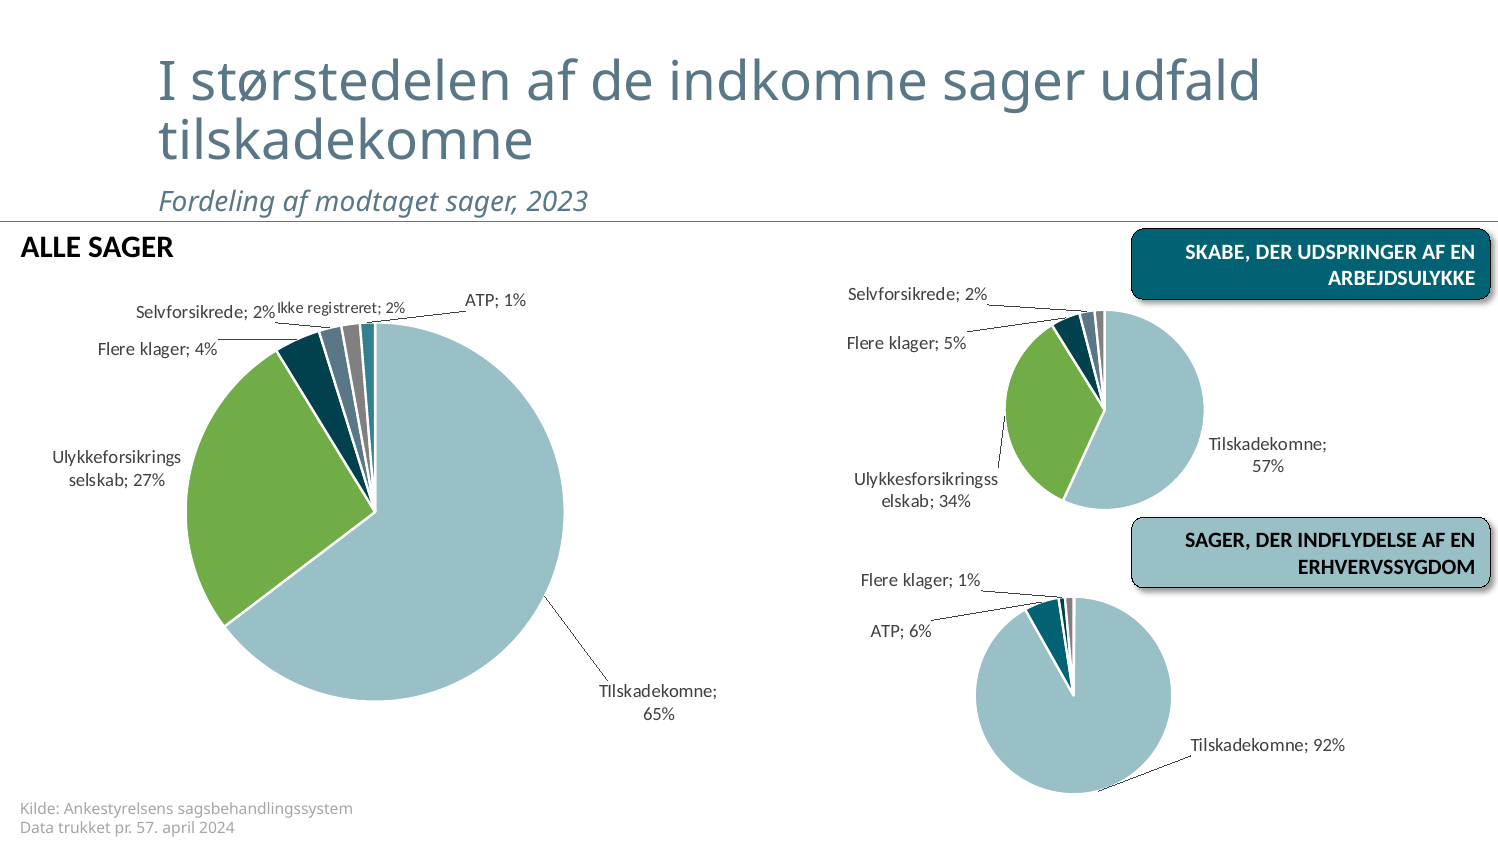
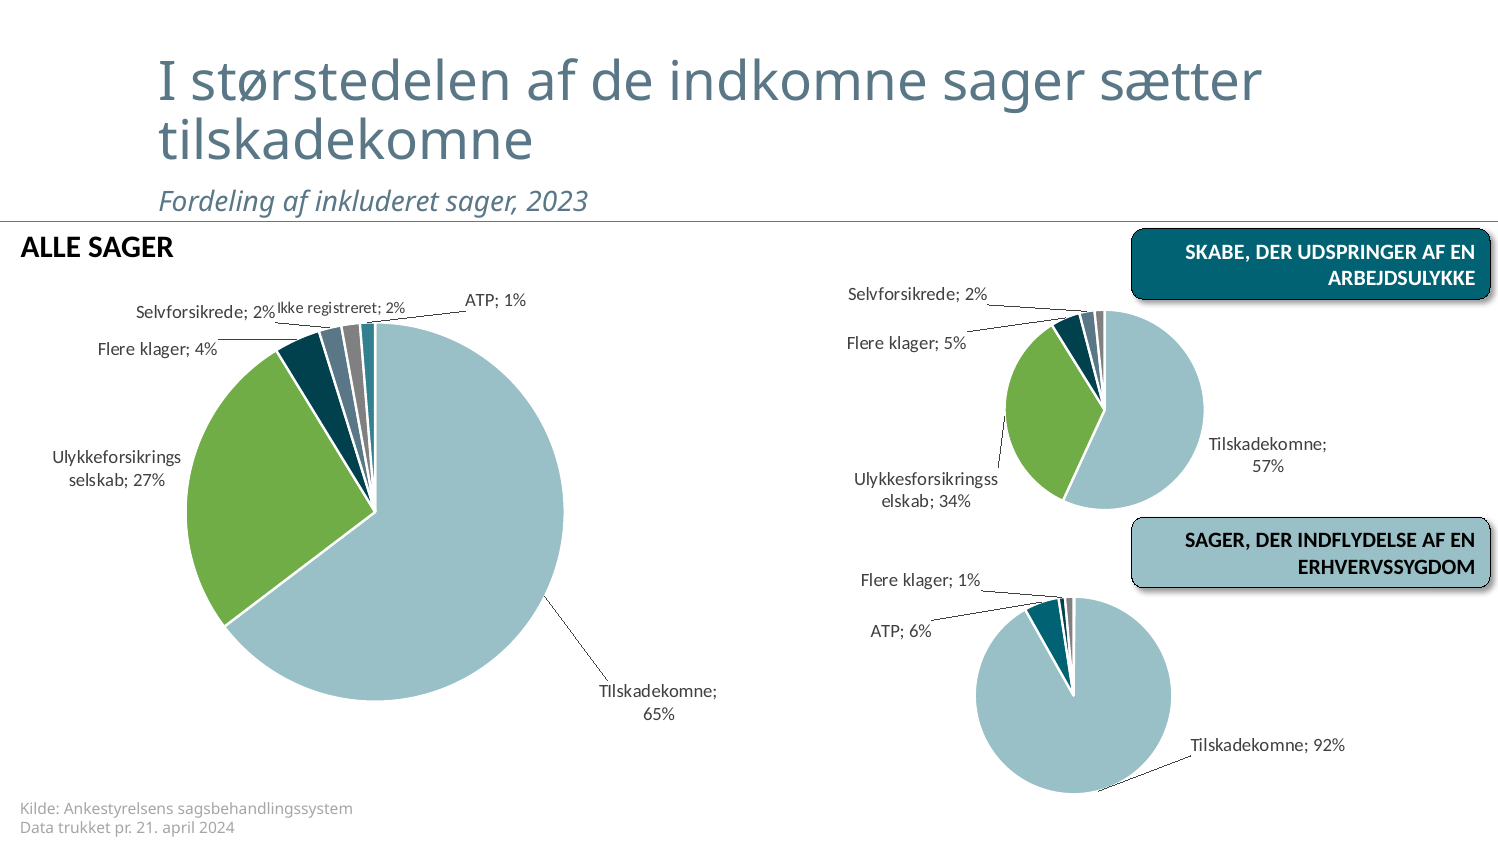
udfald: udfald -> sætter
modtaget: modtaget -> inkluderet
57: 57 -> 21
